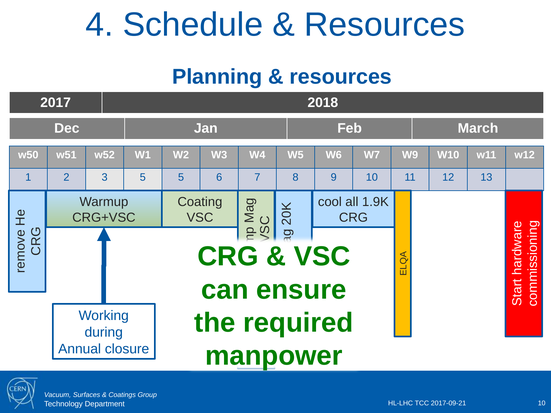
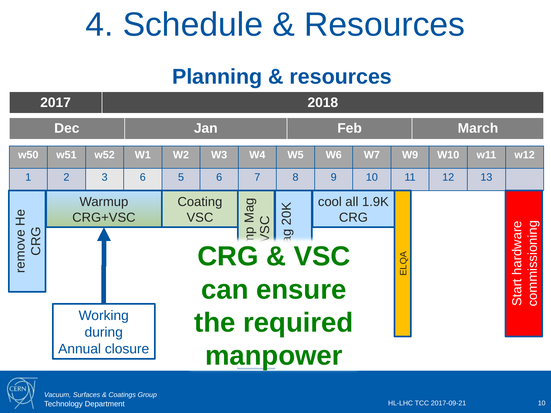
3 5: 5 -> 6
